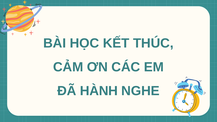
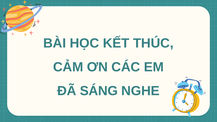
HÀNH: HÀNH -> SÁNG
